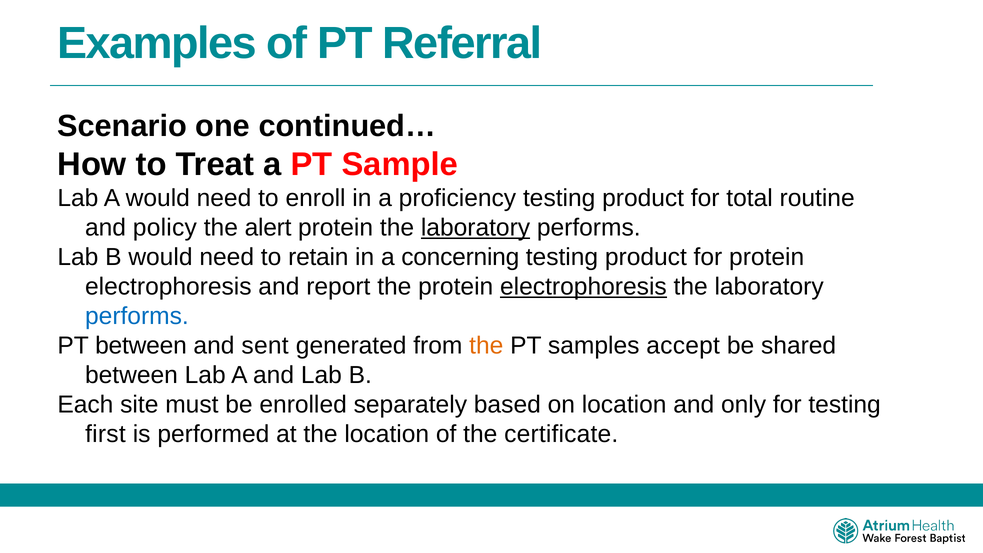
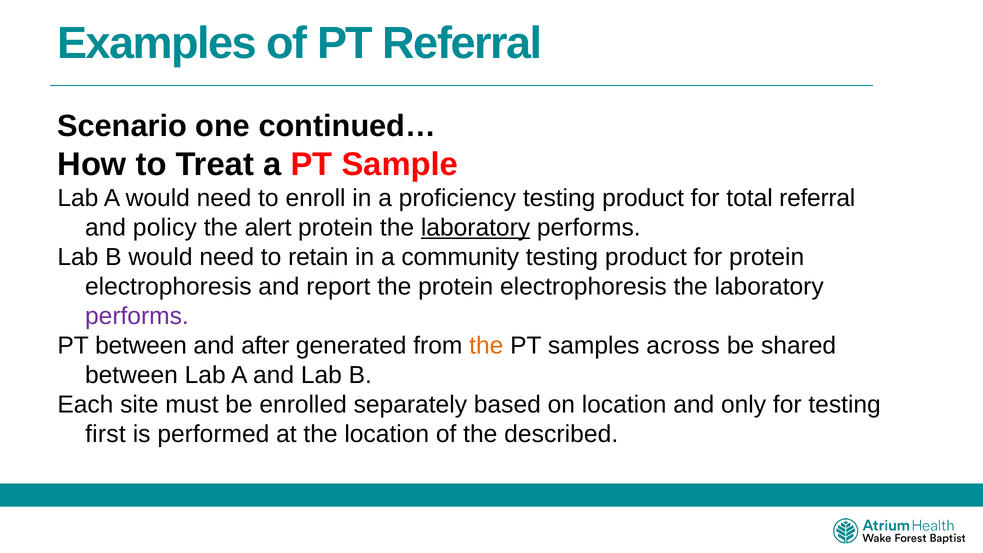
total routine: routine -> referral
concerning: concerning -> community
electrophoresis at (583, 287) underline: present -> none
performs at (137, 316) colour: blue -> purple
sent: sent -> after
accept: accept -> across
certificate: certificate -> described
